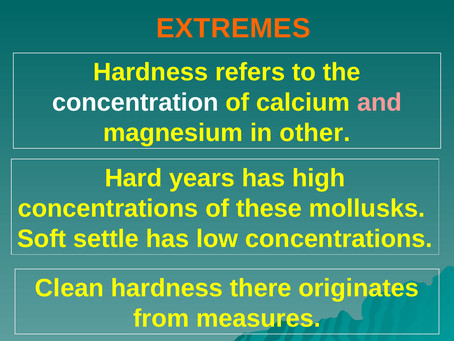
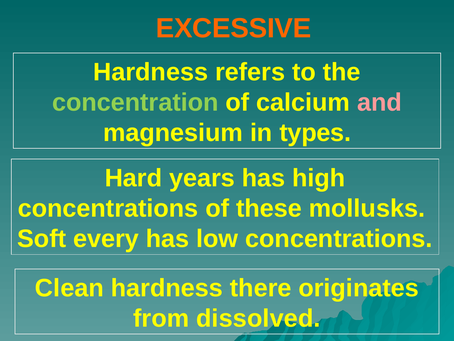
EXTREMES: EXTREMES -> EXCESSIVE
concentration colour: white -> light green
other: other -> types
settle: settle -> every
measures: measures -> dissolved
